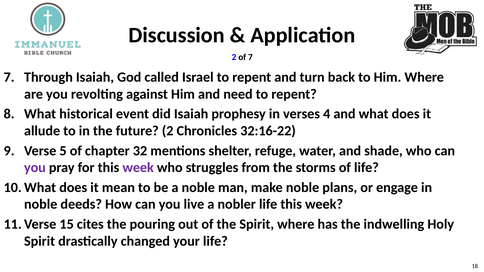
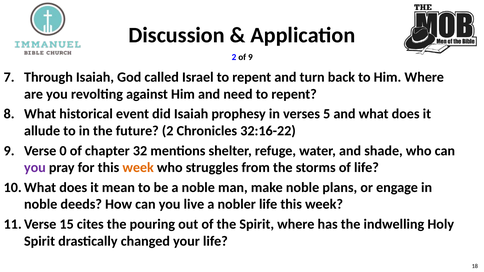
of 7: 7 -> 9
4: 4 -> 5
5: 5 -> 0
week at (138, 168) colour: purple -> orange
